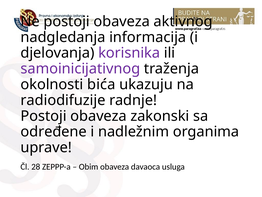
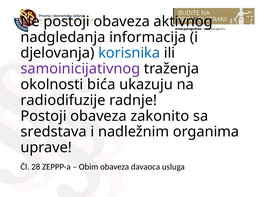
korisnika colour: purple -> blue
zakonski: zakonski -> zakonito
određene: određene -> sredstava
